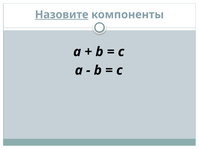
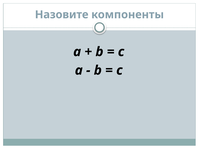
Назовите underline: present -> none
